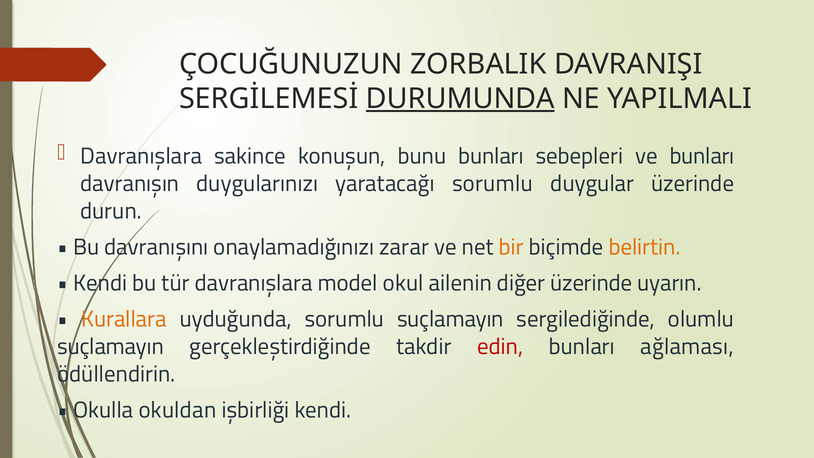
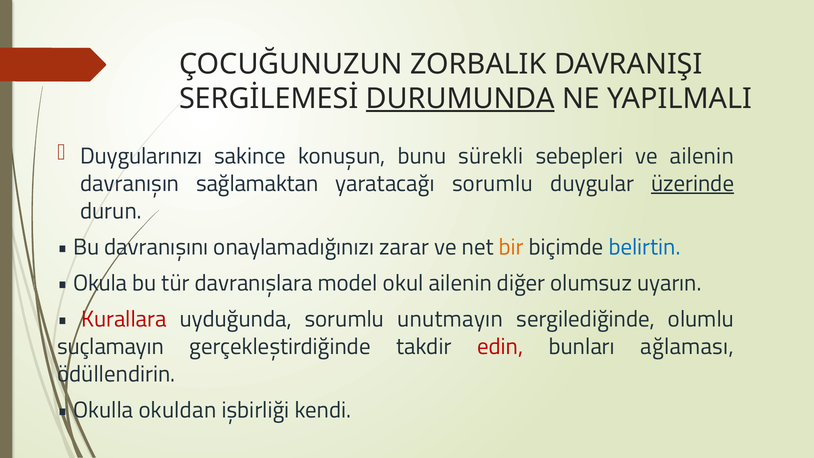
Davranışlara at (141, 156): Davranışlara -> Duygularınızı
bunu bunları: bunları -> sürekli
ve bunları: bunları -> ailenin
duygularınızı: duygularınızı -> sağlamaktan
üzerinde at (693, 183) underline: none -> present
belirtin colour: orange -> blue
Kendi at (100, 283): Kendi -> Okula
diğer üzerinde: üzerinde -> olumsuz
Kurallara colour: orange -> red
sorumlu suçlamayın: suçlamayın -> unutmayın
